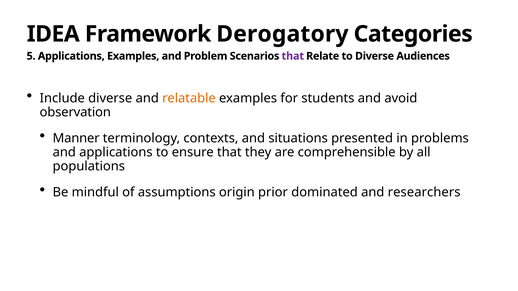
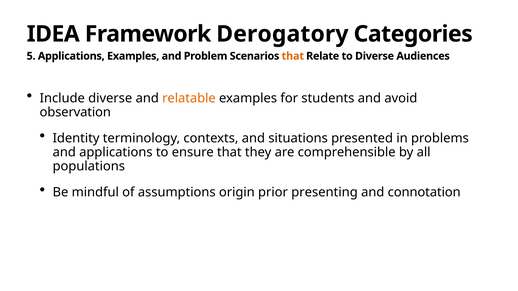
that at (293, 56) colour: purple -> orange
Manner: Manner -> Identity
dominated: dominated -> presenting
researchers: researchers -> connotation
